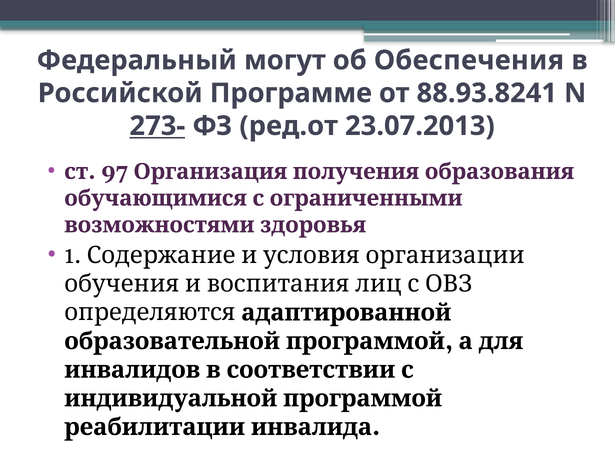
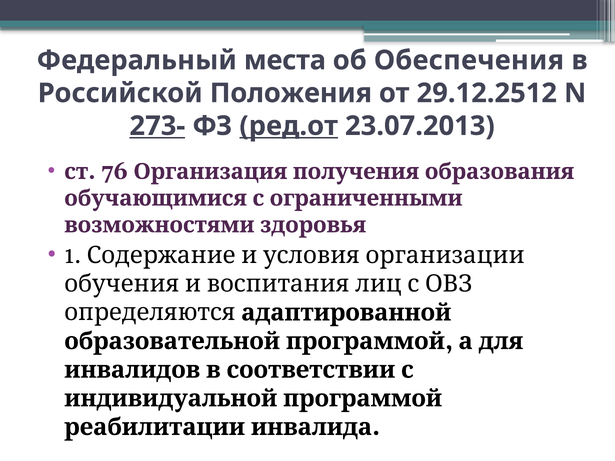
могут: могут -> места
Программе: Программе -> Положения
88.93.8241: 88.93.8241 -> 29.12.2512
ред.от underline: none -> present
97: 97 -> 76
